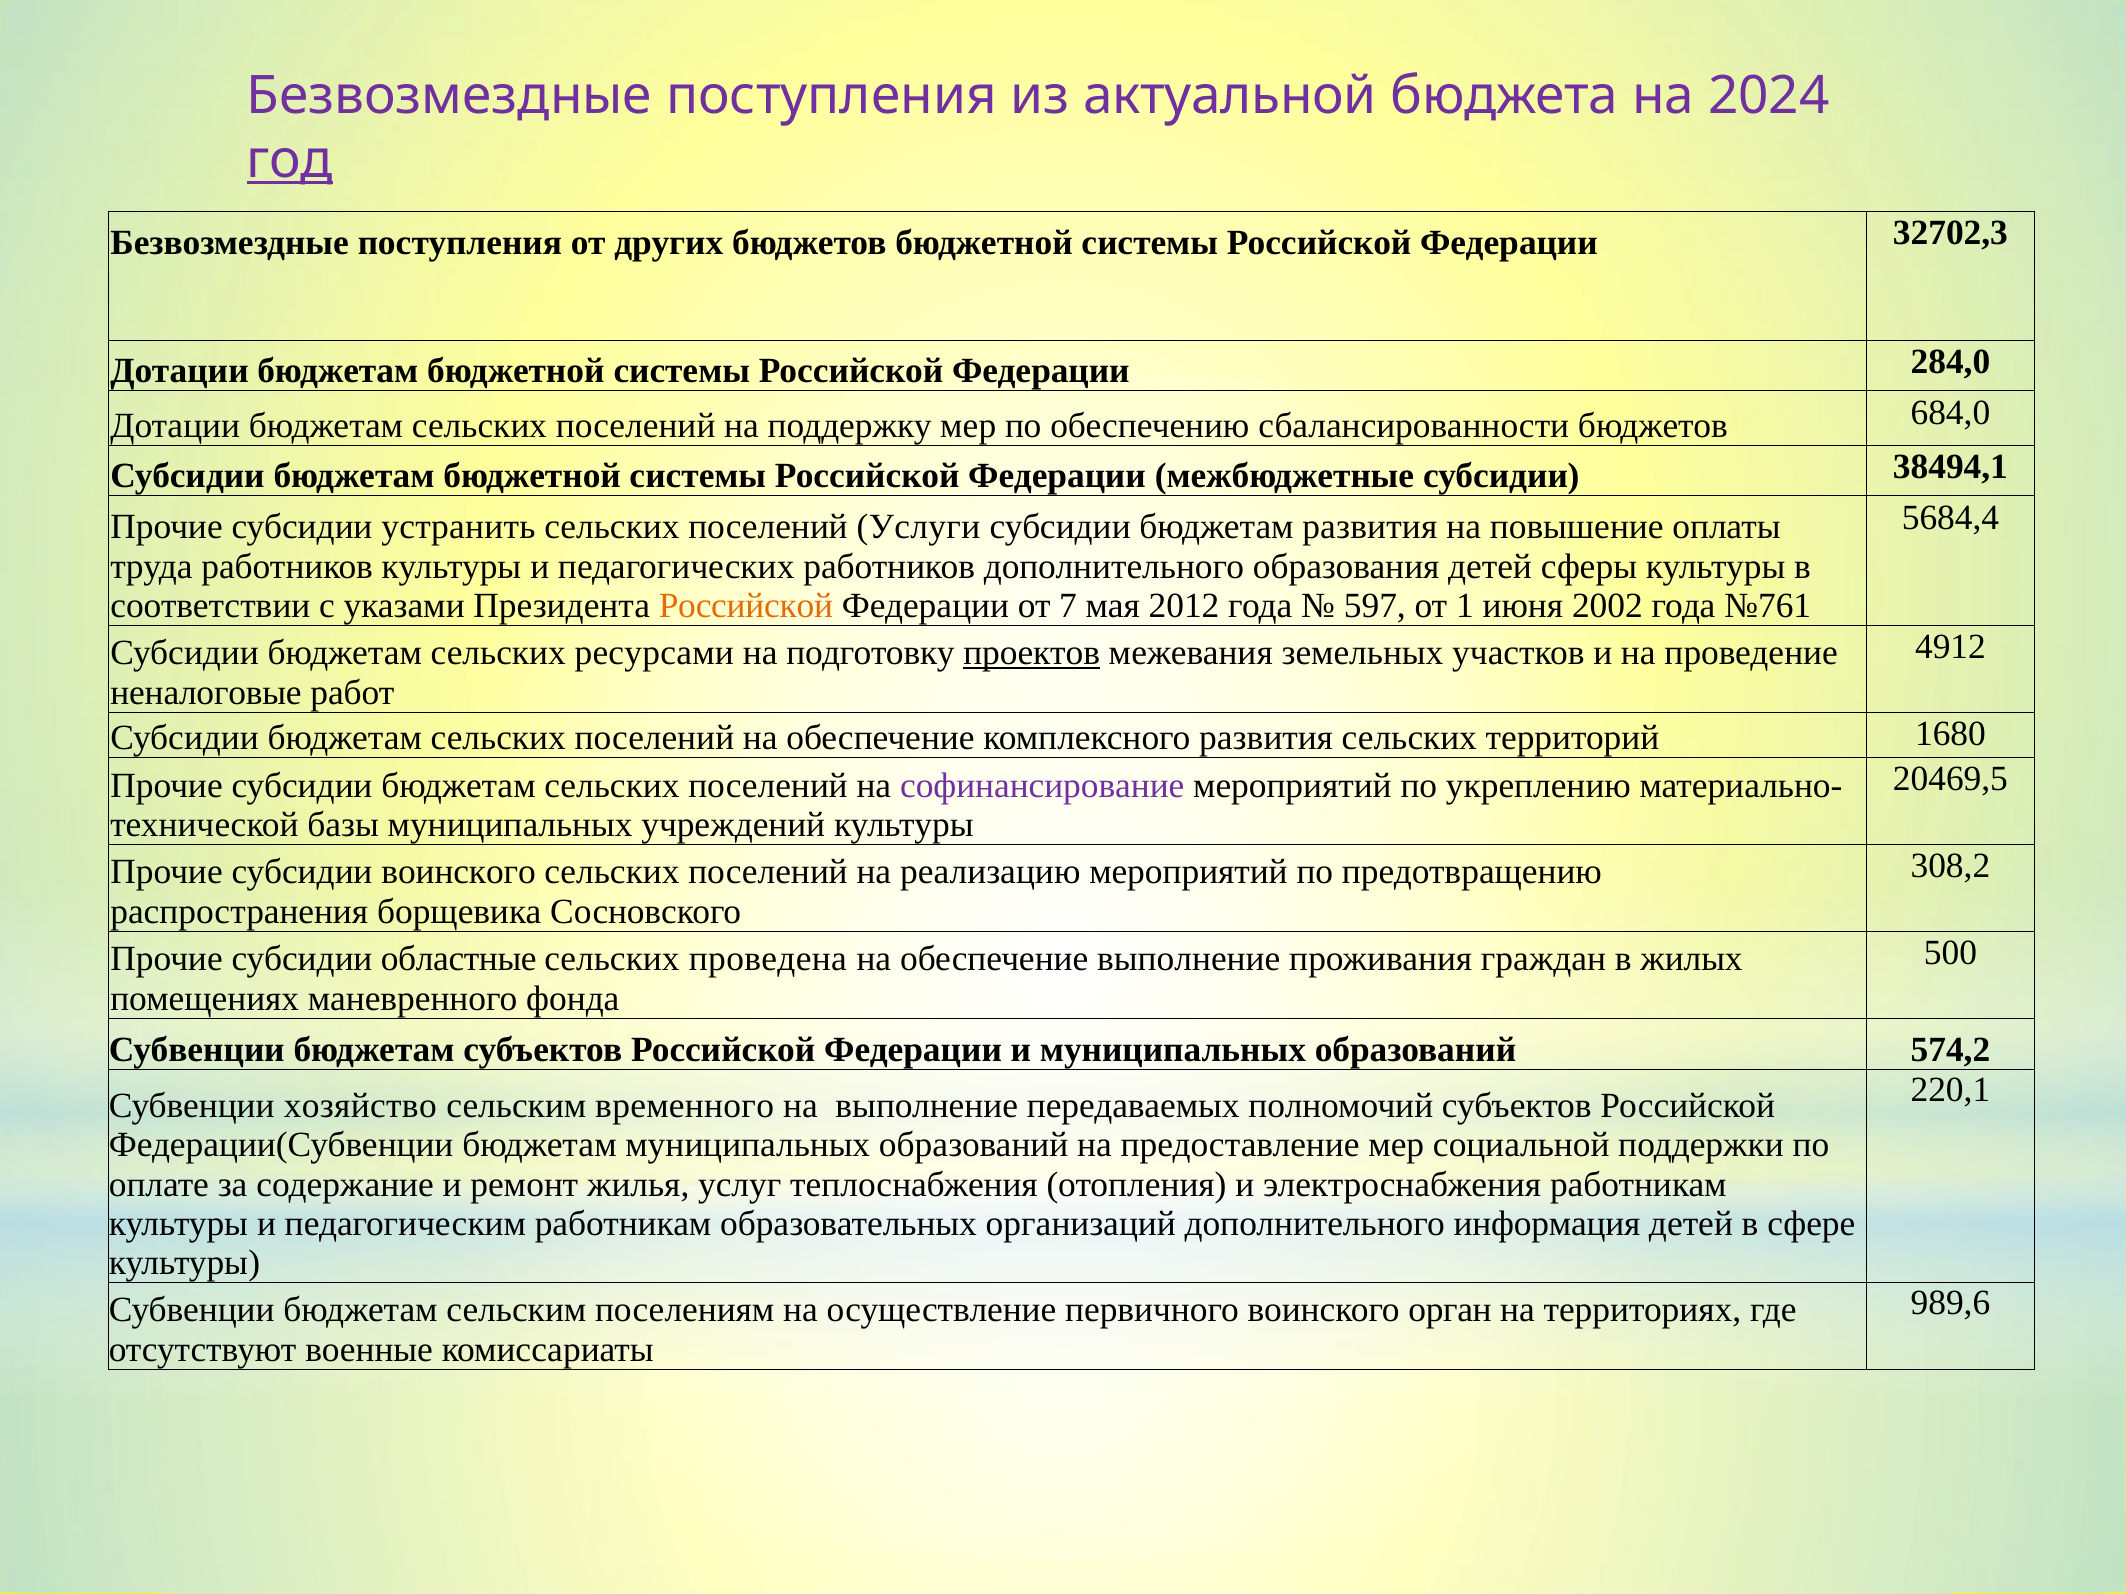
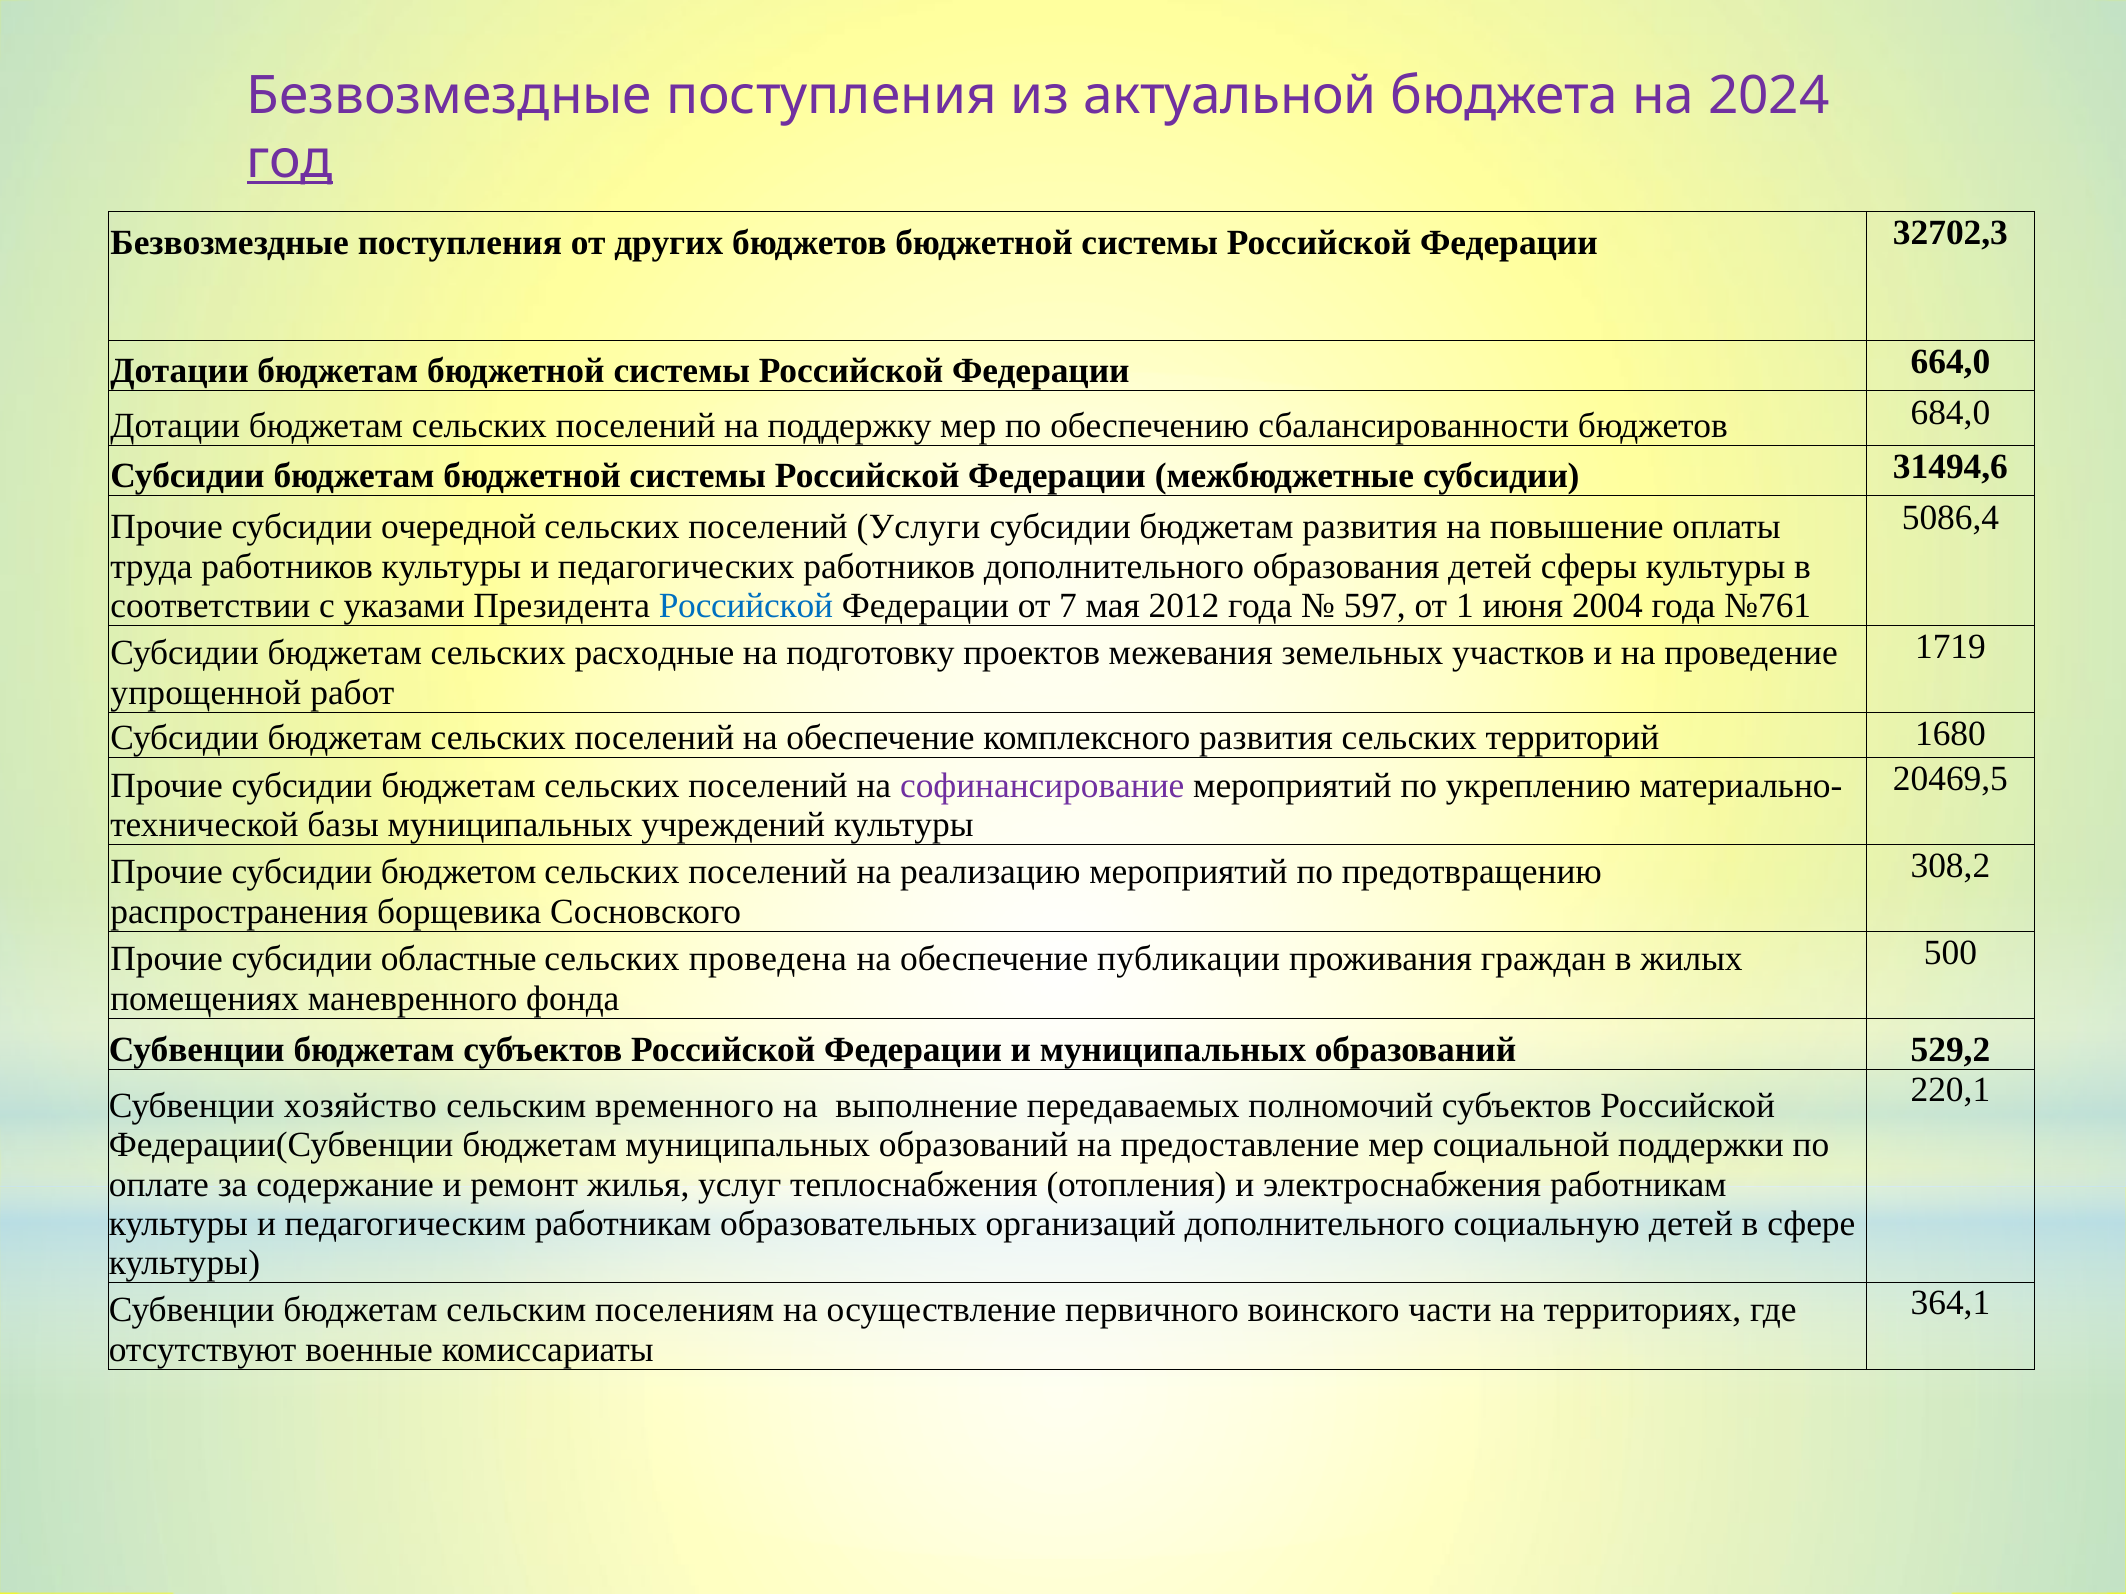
284,0: 284,0 -> 664,0
38494,1: 38494,1 -> 31494,6
5684,4: 5684,4 -> 5086,4
устранить: устранить -> очередной
Российской at (746, 606) colour: orange -> blue
2002: 2002 -> 2004
4912: 4912 -> 1719
ресурсами: ресурсами -> расходные
проектов underline: present -> none
неналоговые: неналоговые -> упрощенной
субсидии воинского: воинского -> бюджетом
обеспечение выполнение: выполнение -> публикации
574,2: 574,2 -> 529,2
информация: информация -> социальную
989,6: 989,6 -> 364,1
орган: орган -> части
